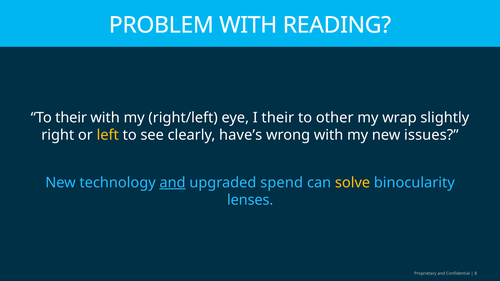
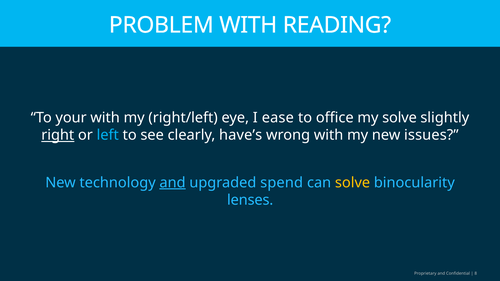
To their: their -> your
I their: their -> ease
other: other -> office
my wrap: wrap -> solve
right underline: none -> present
left colour: yellow -> light blue
